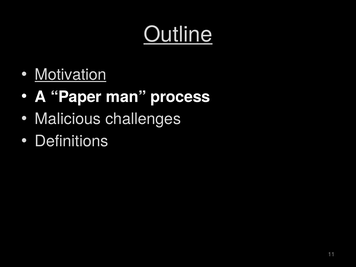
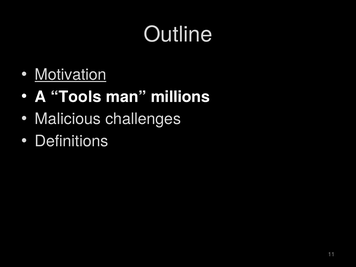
Outline underline: present -> none
Paper: Paper -> Tools
process: process -> millions
